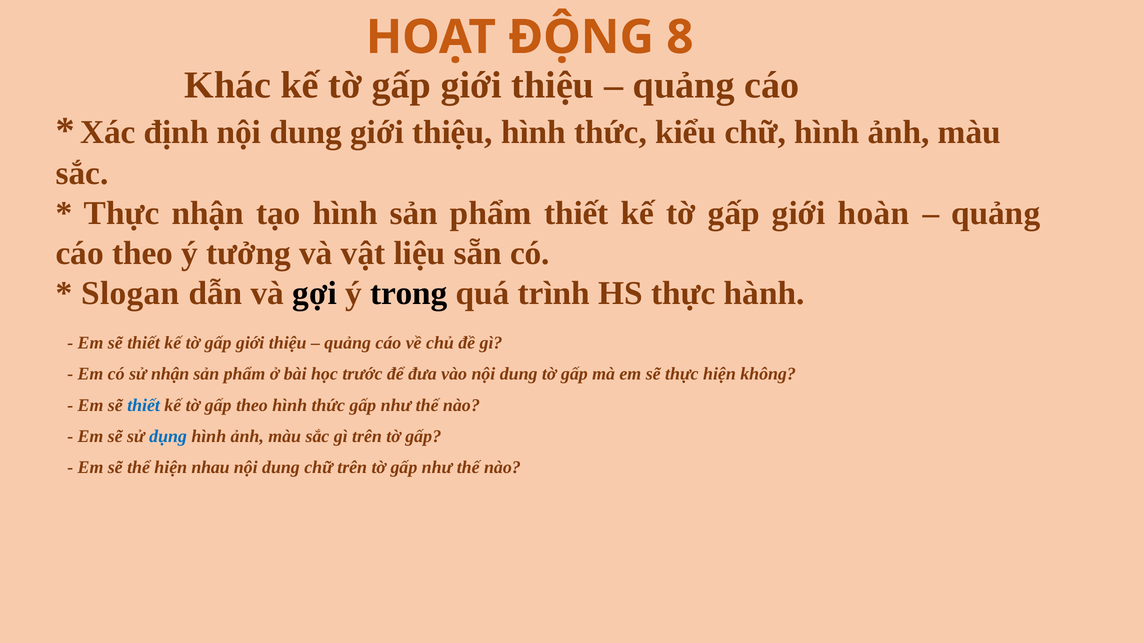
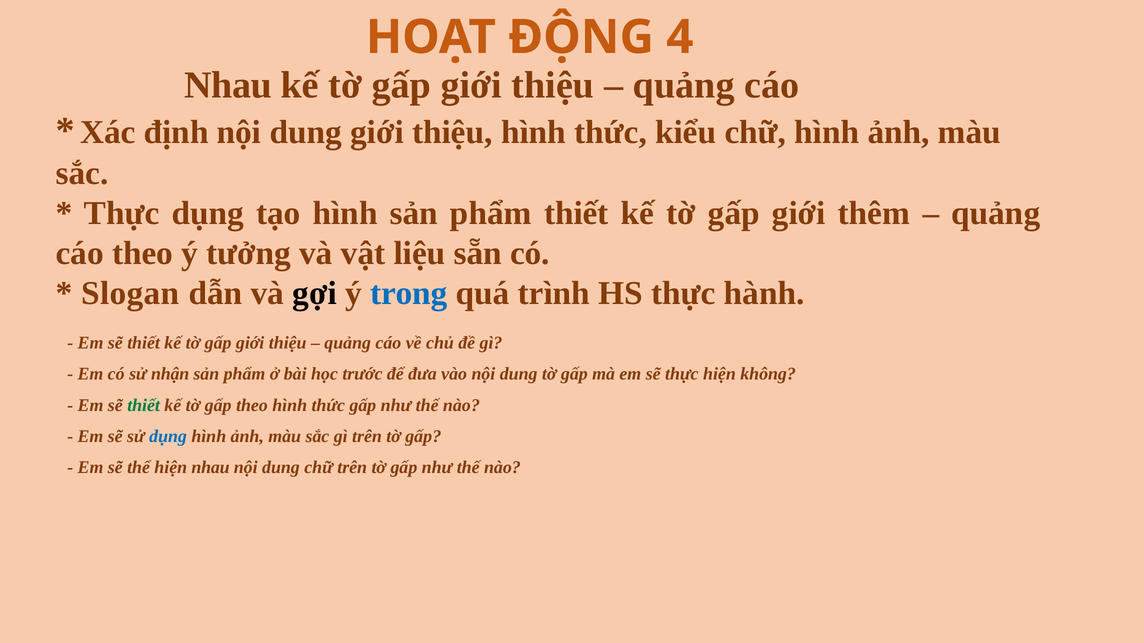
8: 8 -> 4
Khác at (228, 85): Khác -> Nhau
Thực nhận: nhận -> dụng
hoàn: hoàn -> thêm
trong colour: black -> blue
thiết at (144, 405) colour: blue -> green
